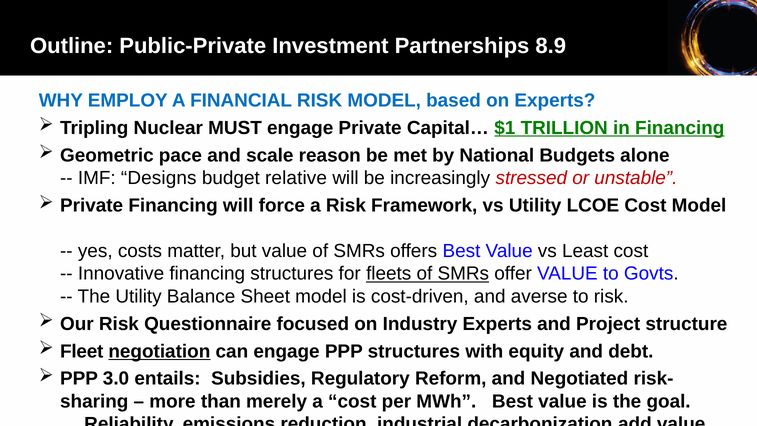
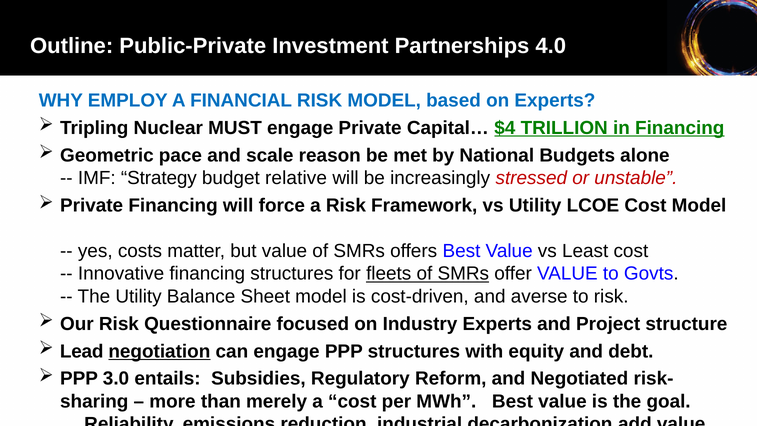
8.9: 8.9 -> 4.0
$1: $1 -> $4
Designs: Designs -> Strategy
Fleet: Fleet -> Lead
